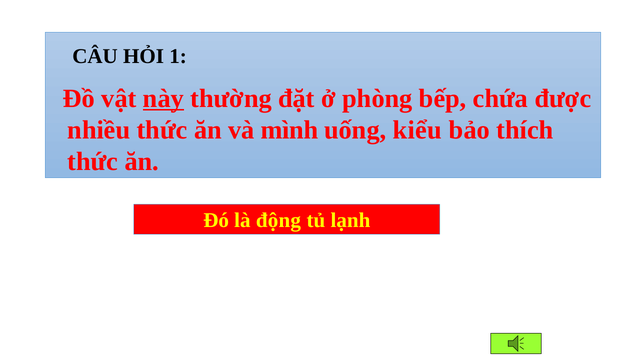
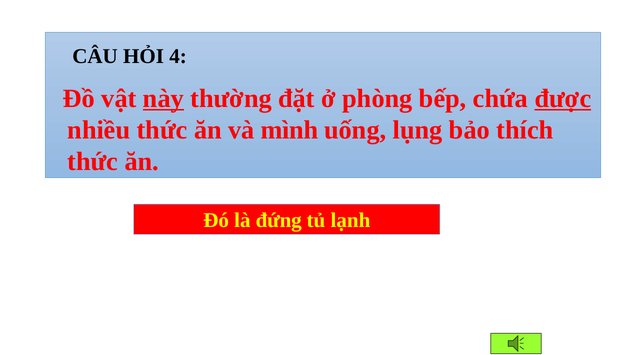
1: 1 -> 4
được underline: none -> present
kiểu: kiểu -> lụng
động: động -> đứng
